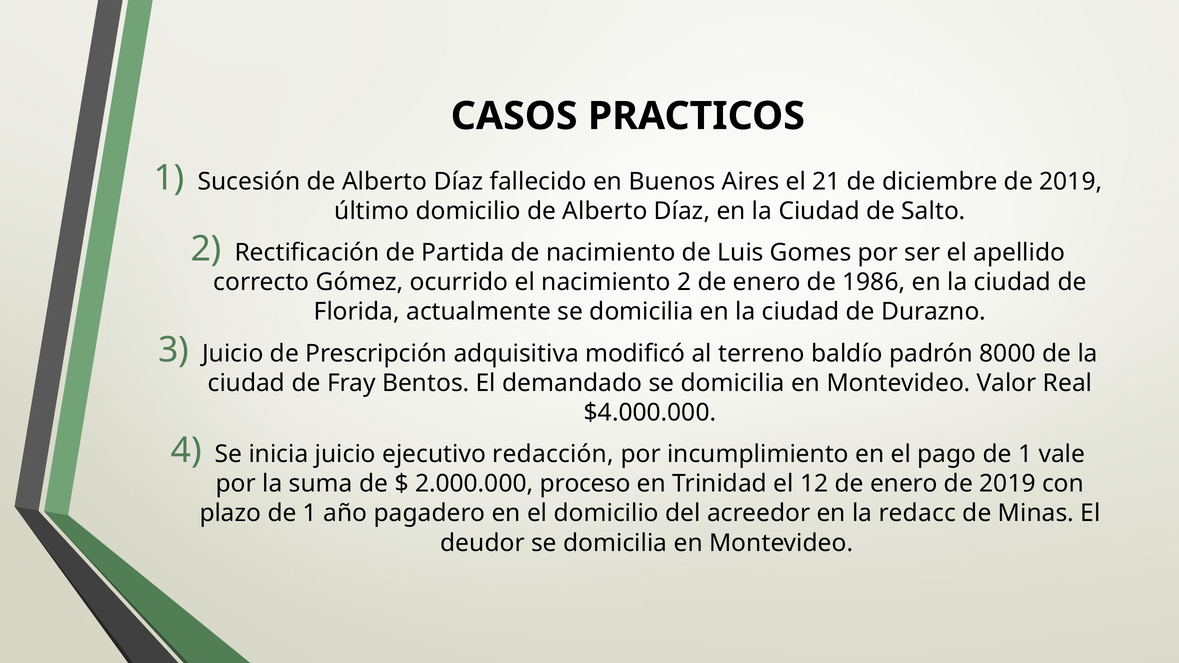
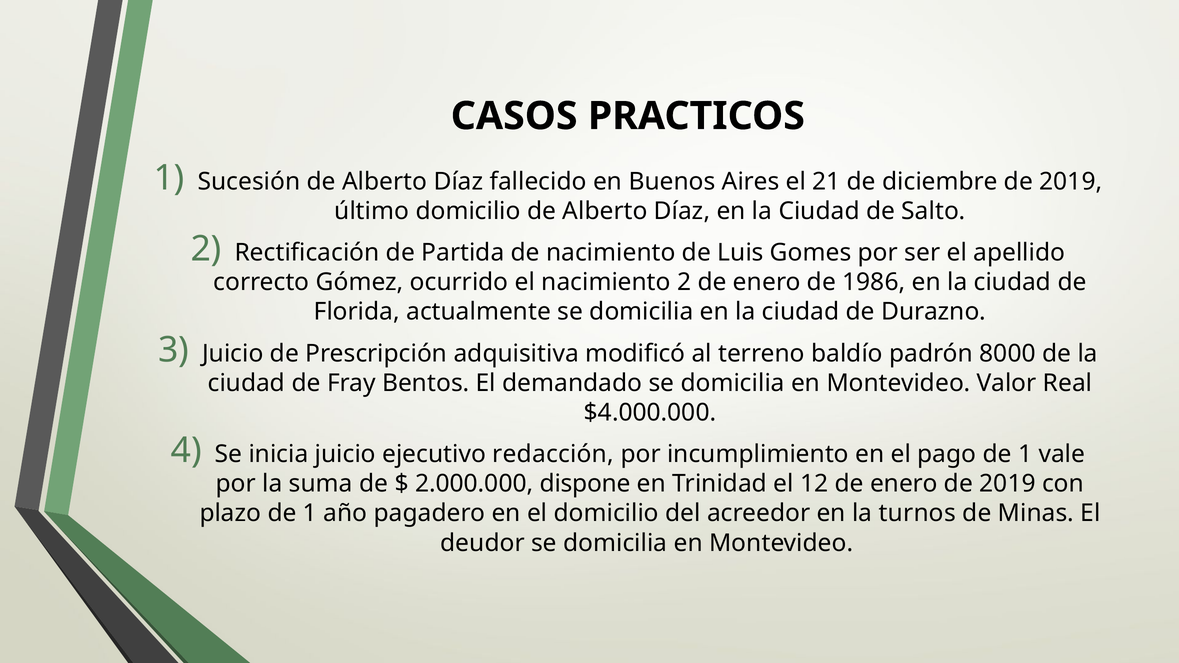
proceso: proceso -> dispone
redacc: redacc -> turnos
